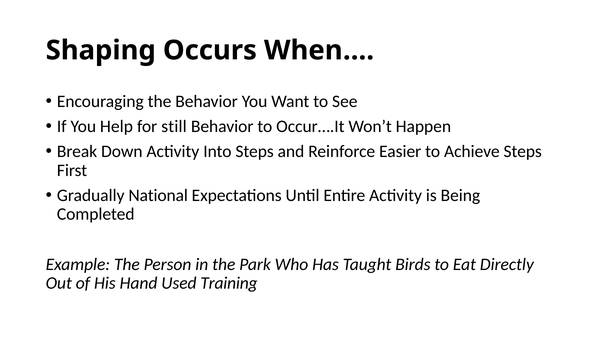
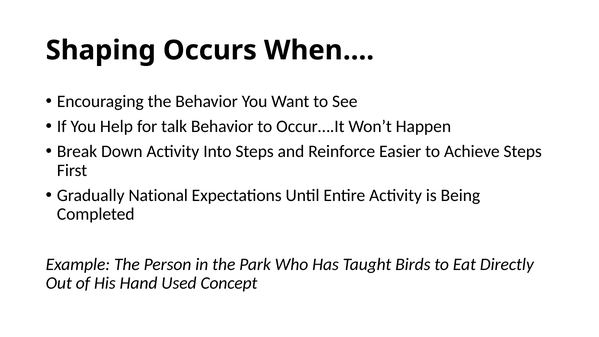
still: still -> talk
Training: Training -> Concept
